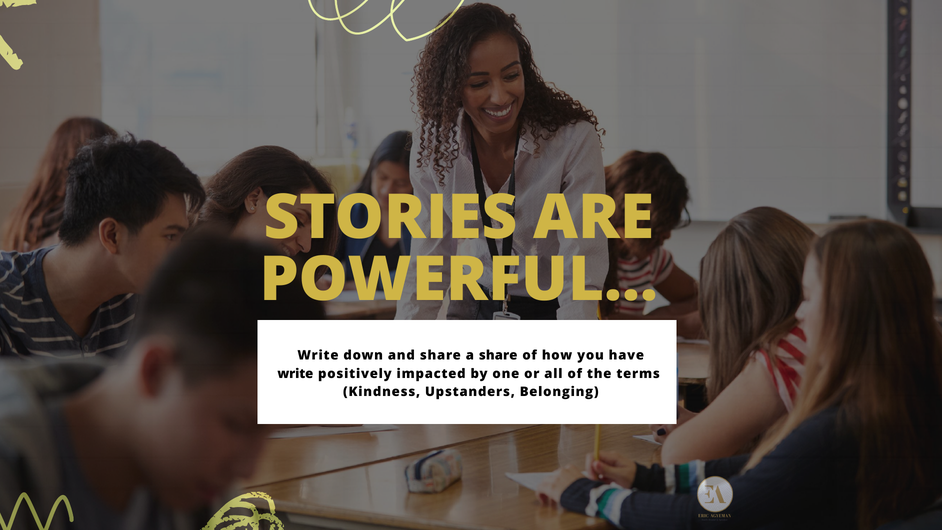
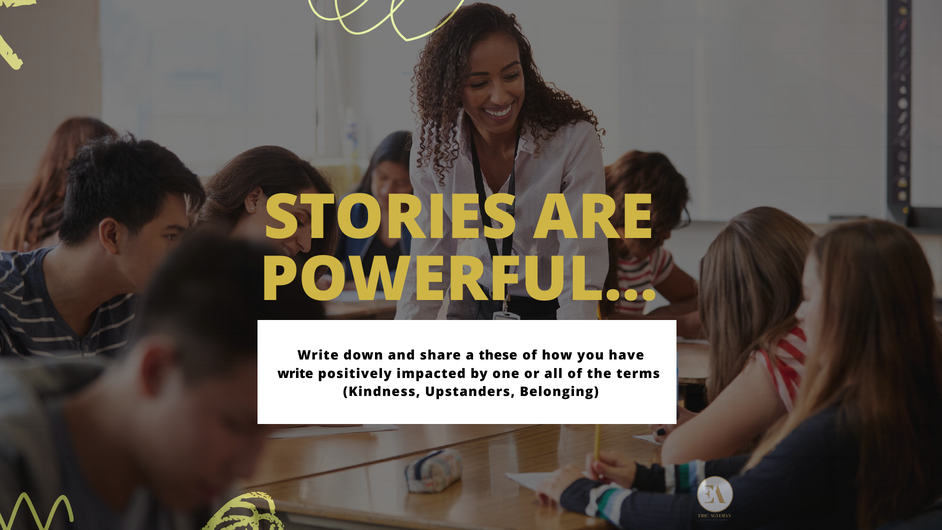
a share: share -> these
